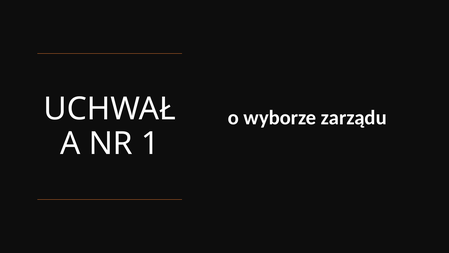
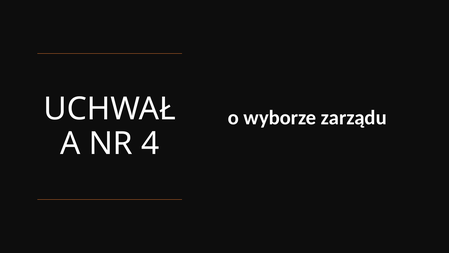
1: 1 -> 4
